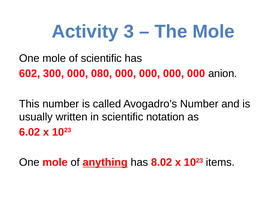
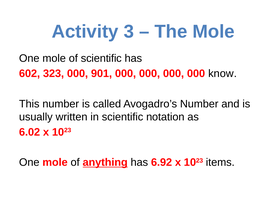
300: 300 -> 323
080: 080 -> 901
anion: anion -> know
8.02: 8.02 -> 6.92
